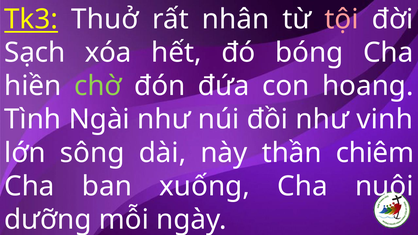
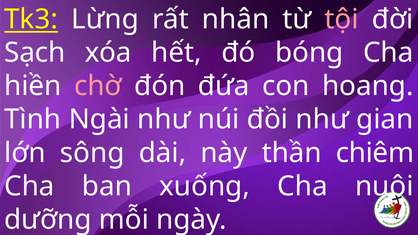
Thuở: Thuở -> Lừng
chờ colour: light green -> pink
vinh: vinh -> gian
